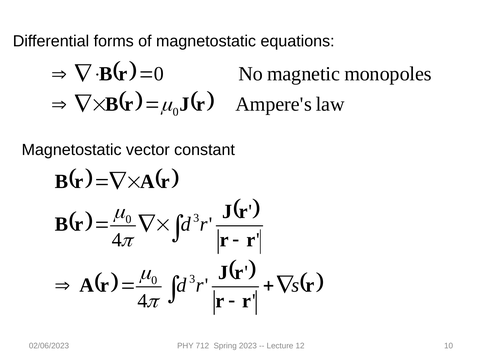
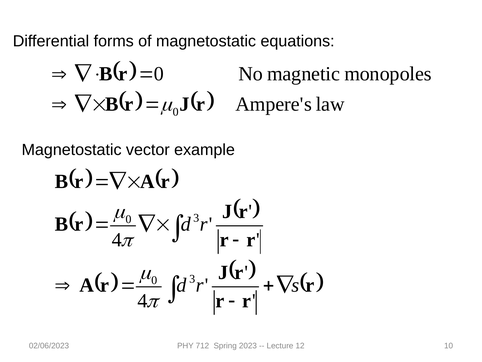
constant: constant -> example
